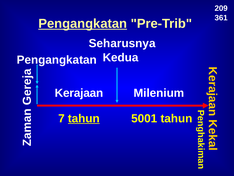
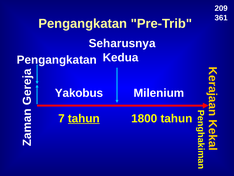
Pengangkatan at (83, 24) underline: present -> none
Kerajaan: Kerajaan -> Yakobus
5001: 5001 -> 1800
